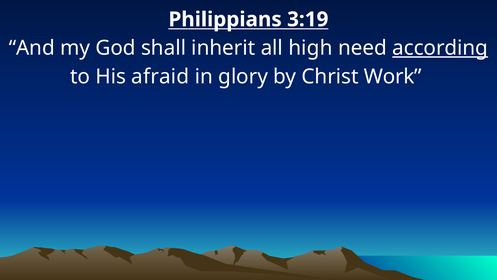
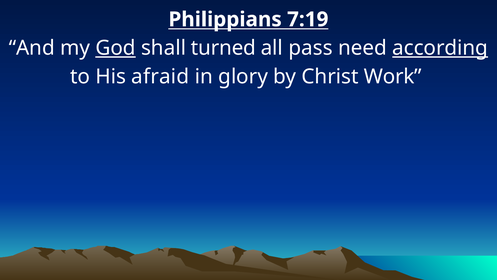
3:19: 3:19 -> 7:19
God underline: none -> present
inherit: inherit -> turned
high: high -> pass
